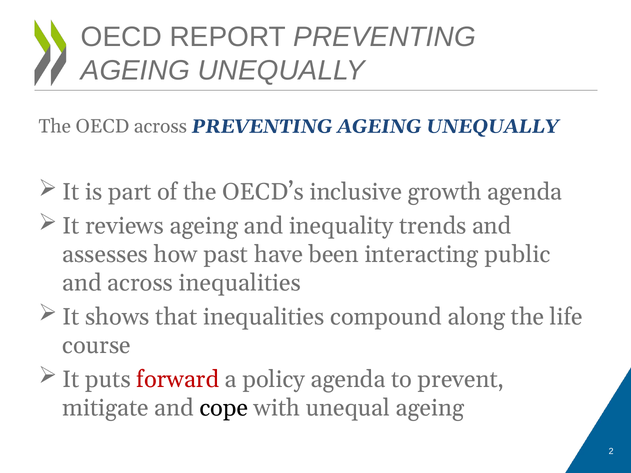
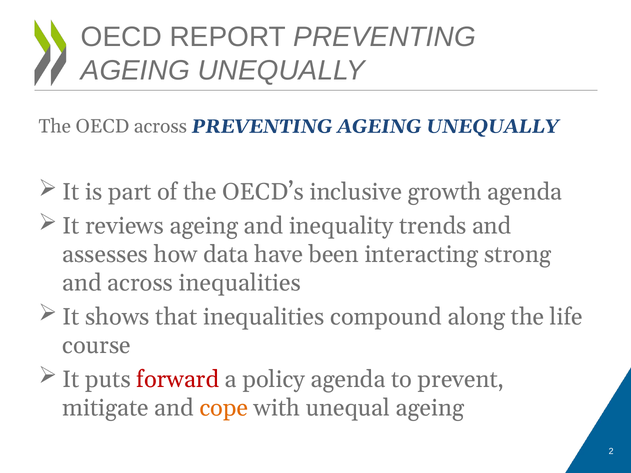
past: past -> data
public: public -> strong
cope colour: black -> orange
